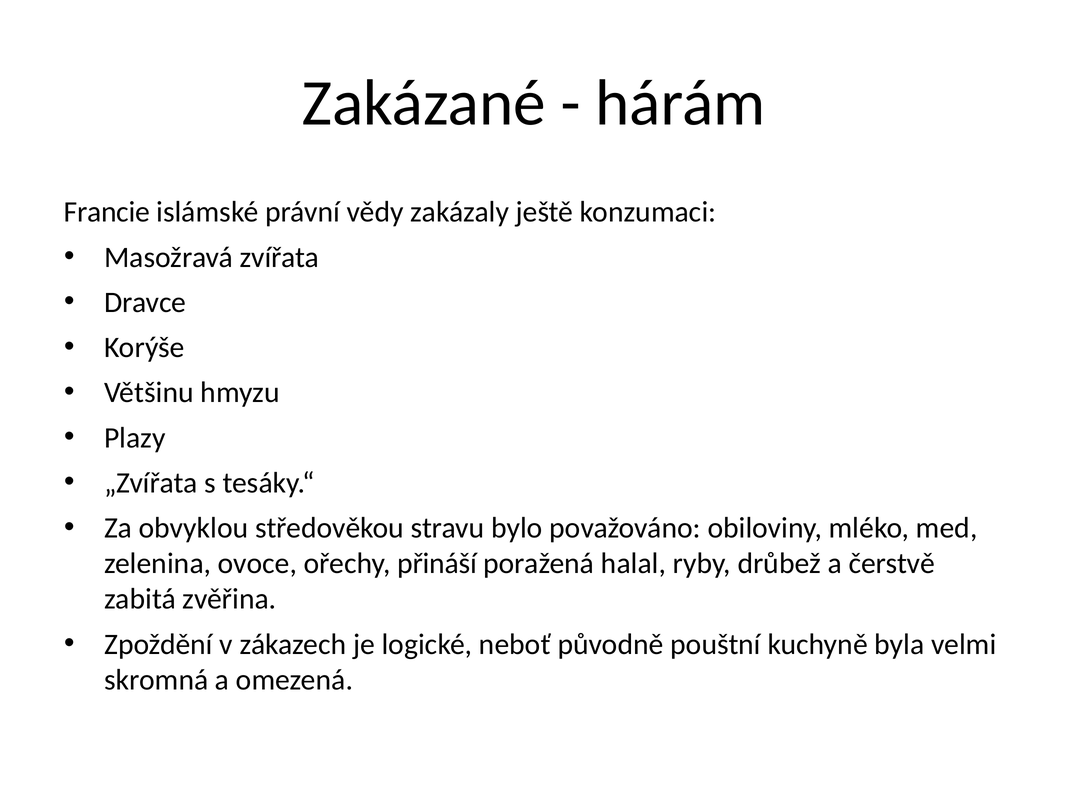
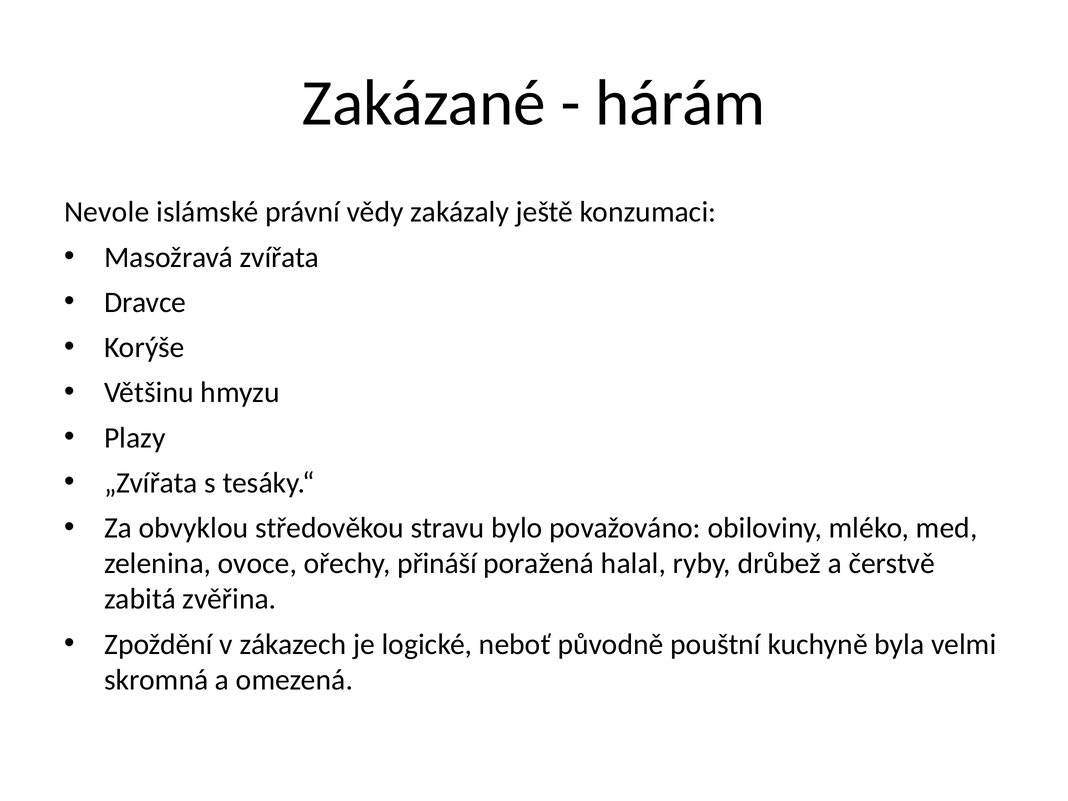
Francie: Francie -> Nevole
